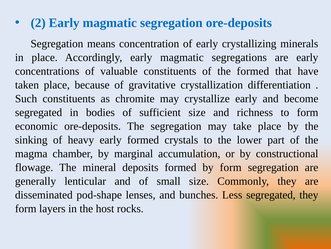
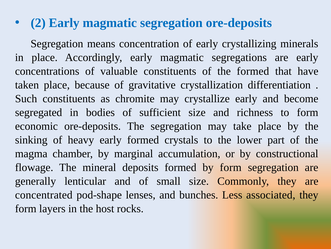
disseminated: disseminated -> concentrated
Less segregated: segregated -> associated
